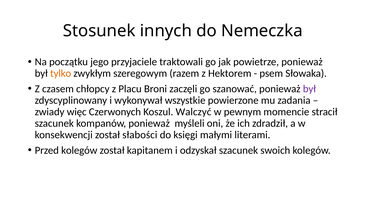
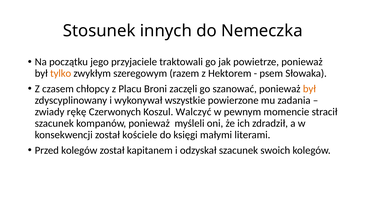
był at (309, 89) colour: purple -> orange
więc: więc -> rękę
słabości: słabości -> kościele
